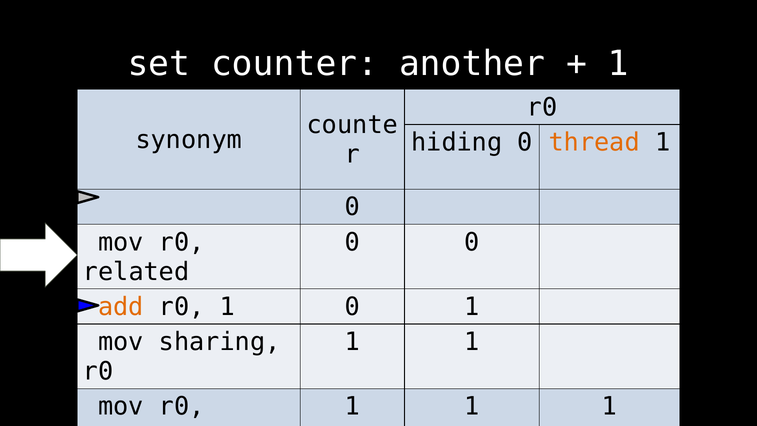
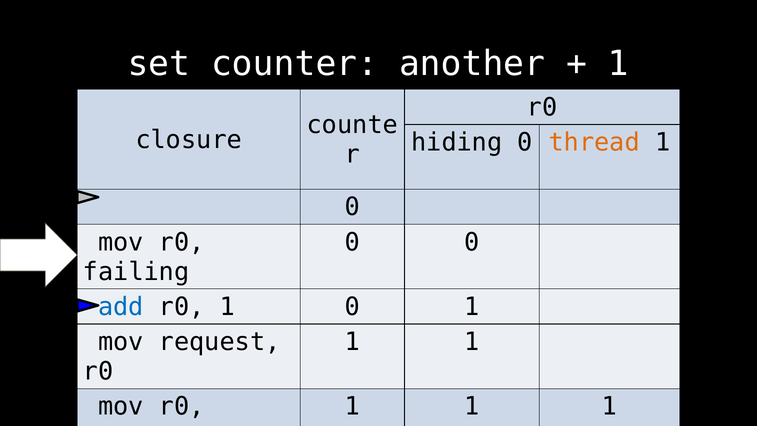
synonym: synonym -> closure
related: related -> failing
add at (121, 307) colour: orange -> blue
sharing: sharing -> request
